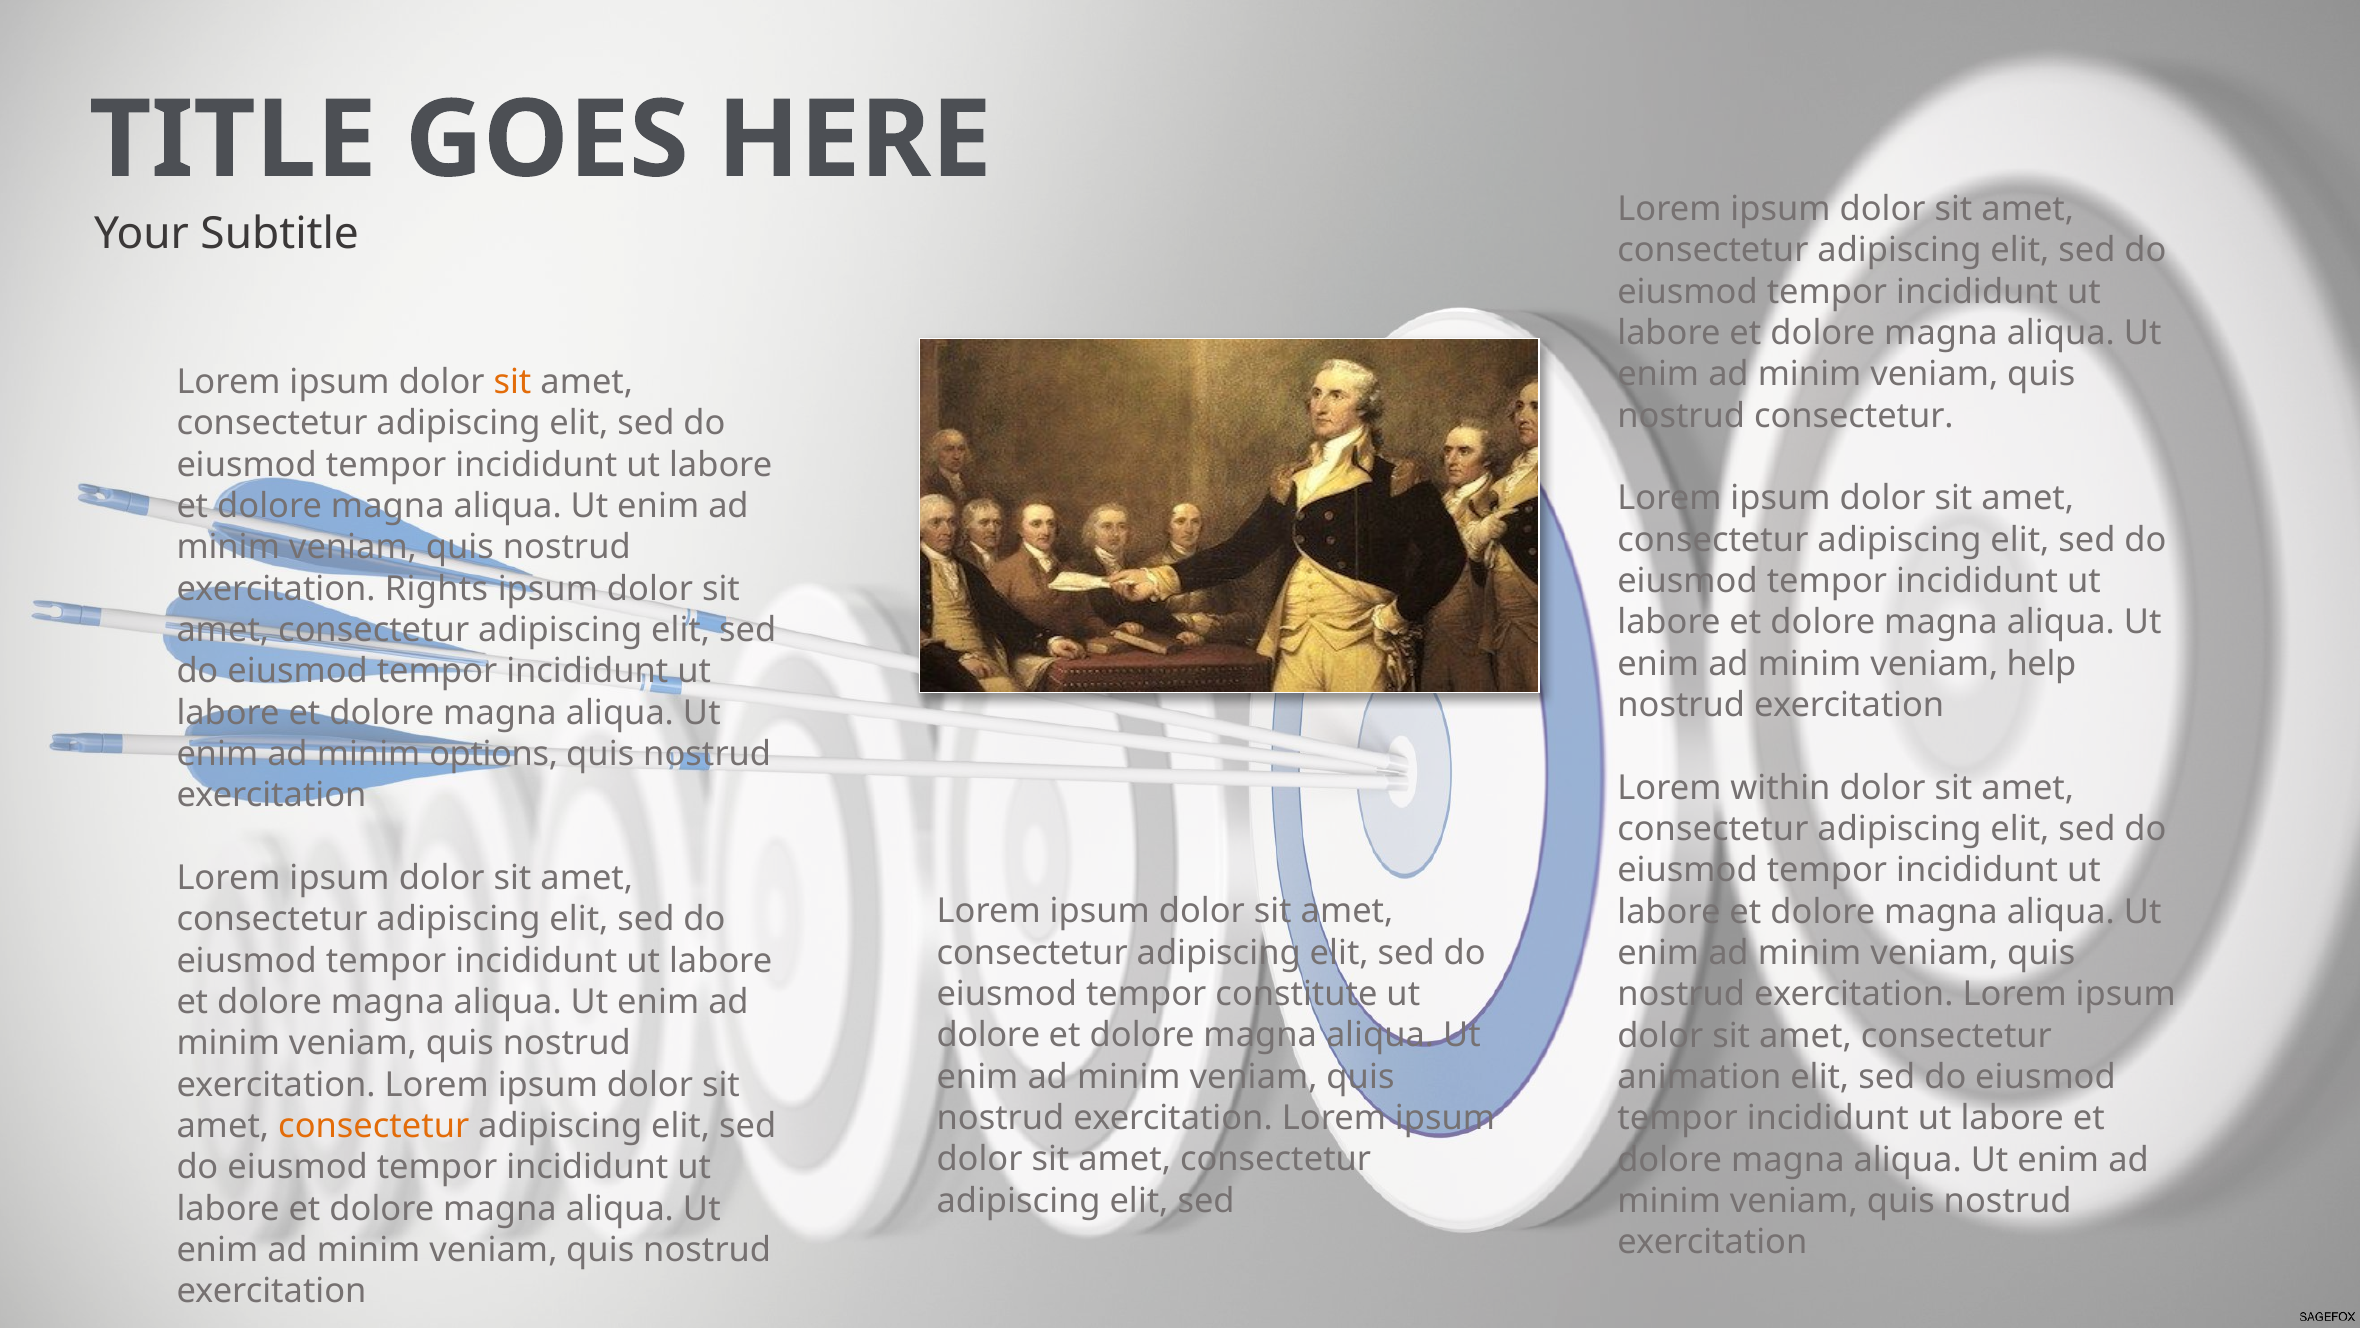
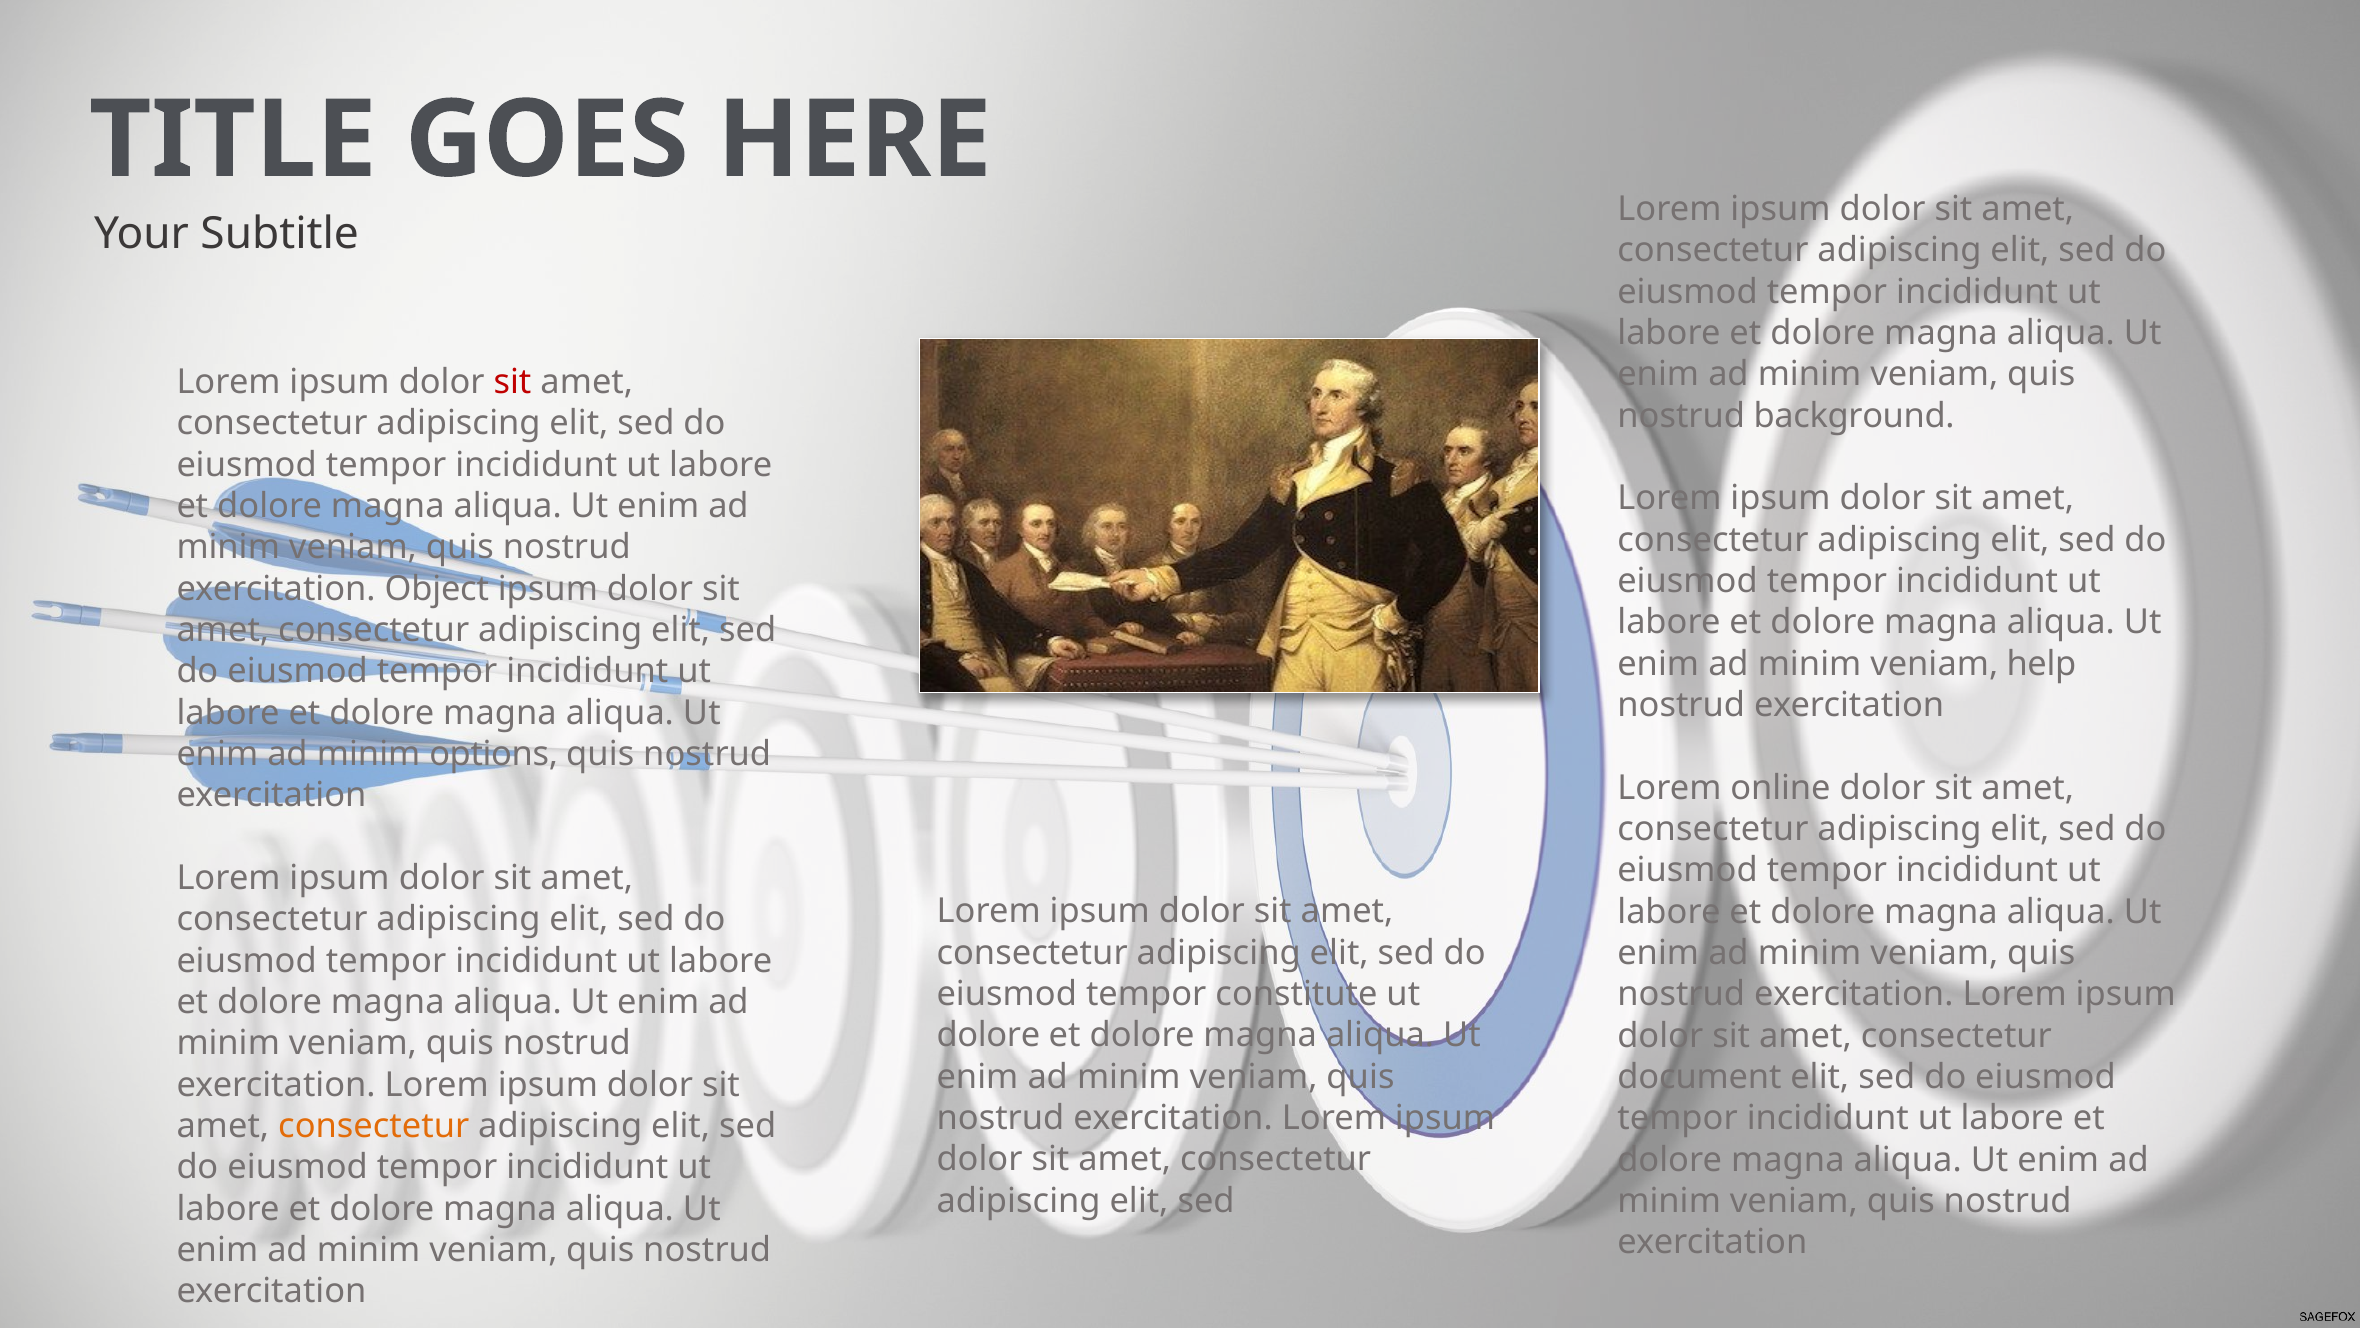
sit at (513, 382) colour: orange -> red
nostrud consectetur: consectetur -> background
Rights: Rights -> Object
within: within -> online
animation: animation -> document
